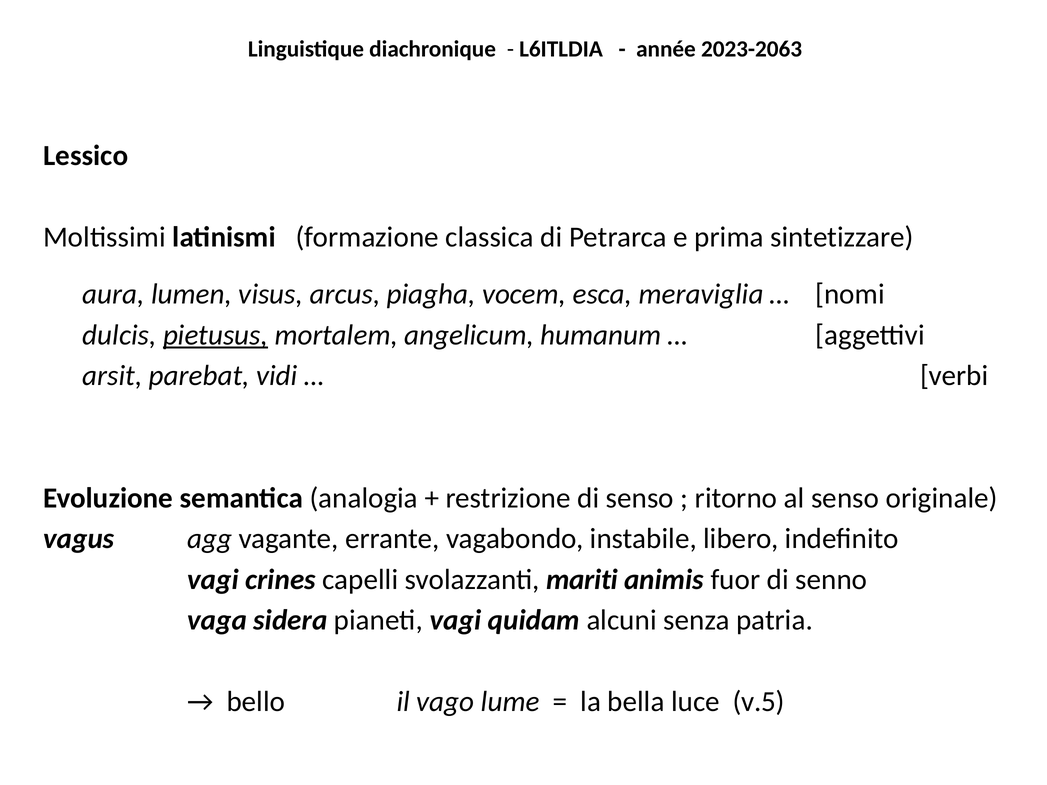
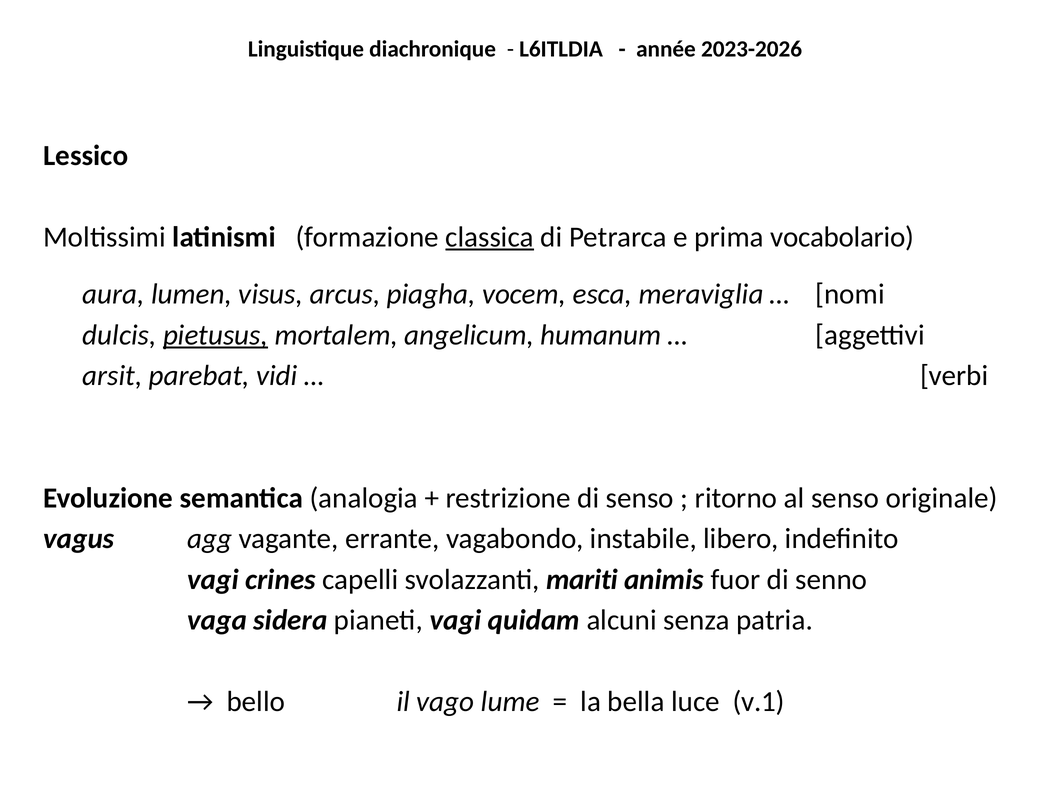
2023-2063: 2023-2063 -> 2023-2026
classica underline: none -> present
sintetizzare: sintetizzare -> vocabolario
v.5: v.5 -> v.1
